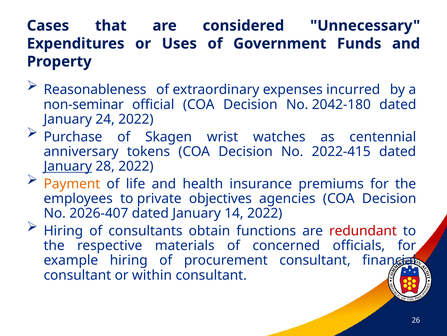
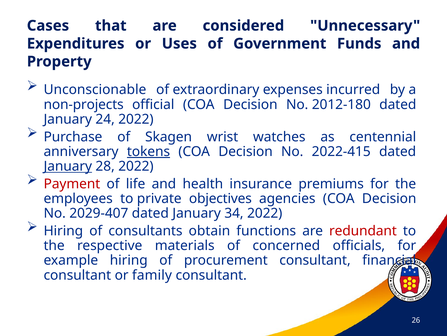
Reasonableness: Reasonableness -> Unconscionable
non-seminar: non-seminar -> non-projects
2042-180: 2042-180 -> 2012-180
tokens underline: none -> present
Payment colour: orange -> red
2026-407: 2026-407 -> 2029-407
14: 14 -> 34
within: within -> family
